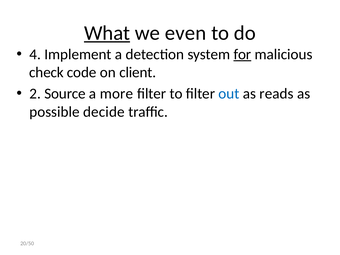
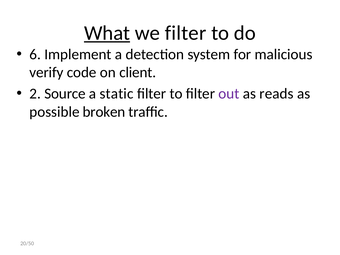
we even: even -> filter
4: 4 -> 6
for underline: present -> none
check: check -> verify
more: more -> static
out colour: blue -> purple
decide: decide -> broken
